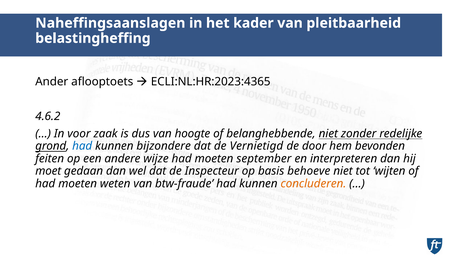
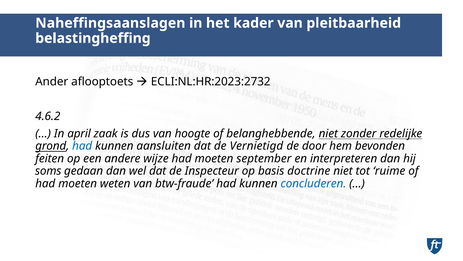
ECLI:NL:HR:2023:4365: ECLI:NL:HR:2023:4365 -> ECLI:NL:HR:2023:2732
voor: voor -> april
bijzondere: bijzondere -> aansluiten
moet: moet -> soms
behoeve: behoeve -> doctrine
wijten: wijten -> ruime
concluderen colour: orange -> blue
